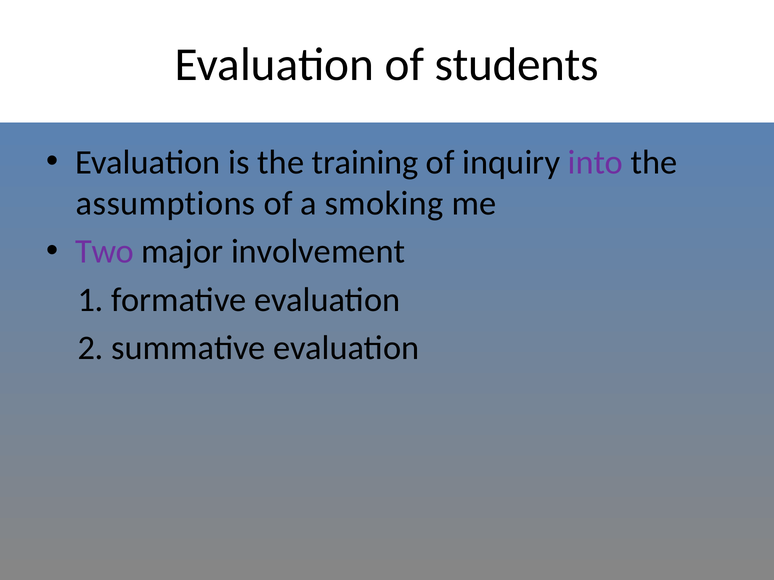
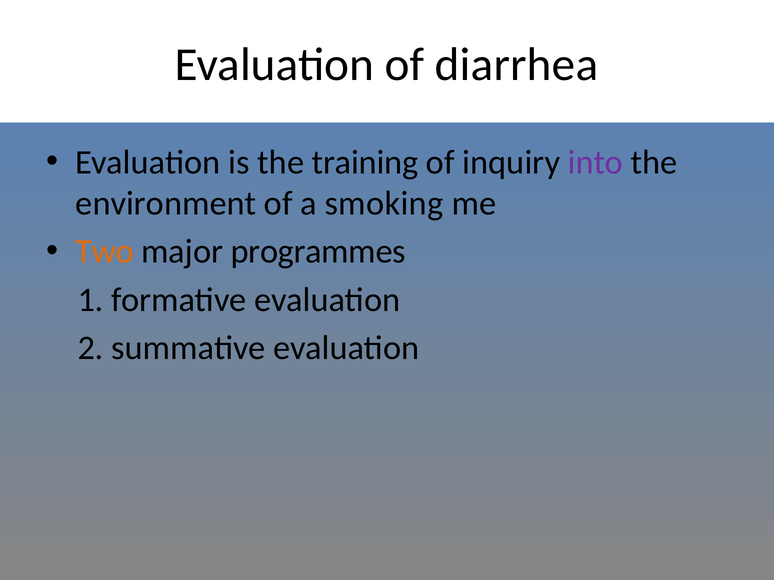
students: students -> diarrhea
assumptions: assumptions -> environment
Two colour: purple -> orange
involvement: involvement -> programmes
